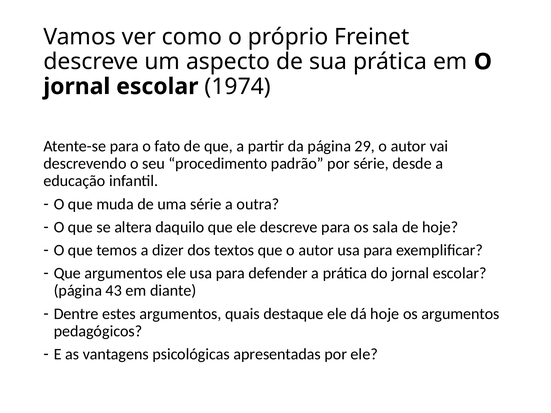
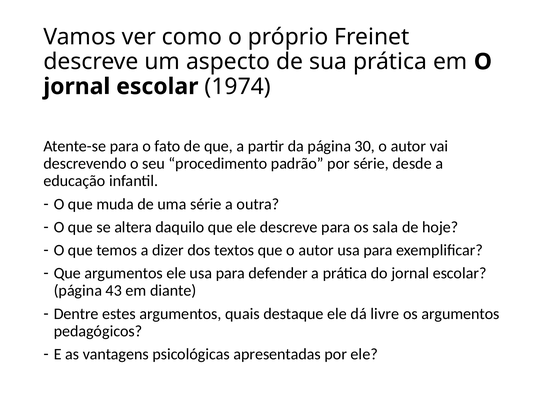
29: 29 -> 30
dá hoje: hoje -> livre
